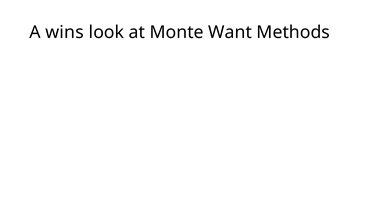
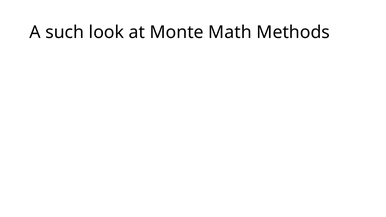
wins: wins -> such
Want: Want -> Math
